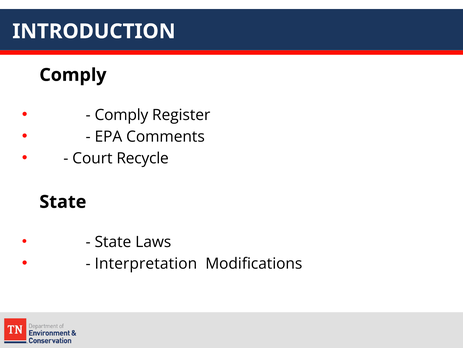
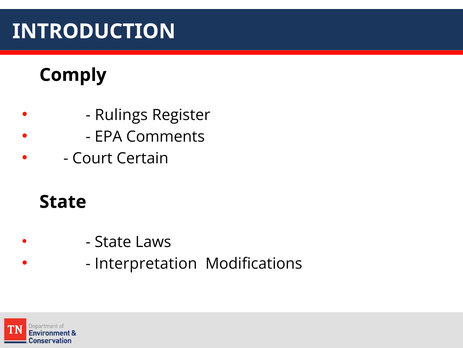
Comply at (121, 115): Comply -> Rulings
Recycle: Recycle -> Certain
